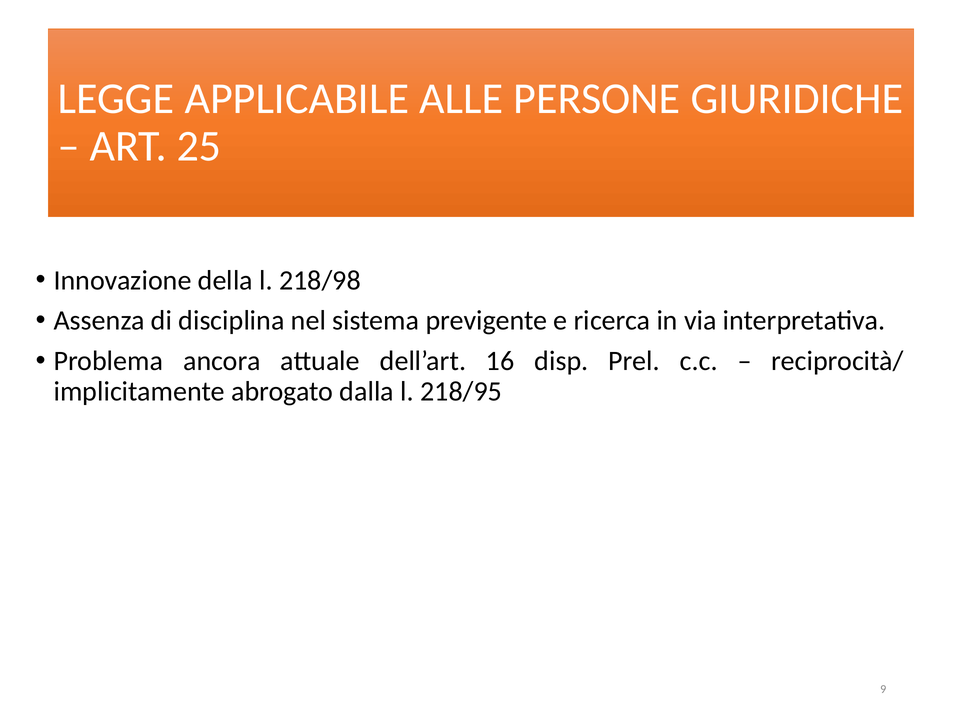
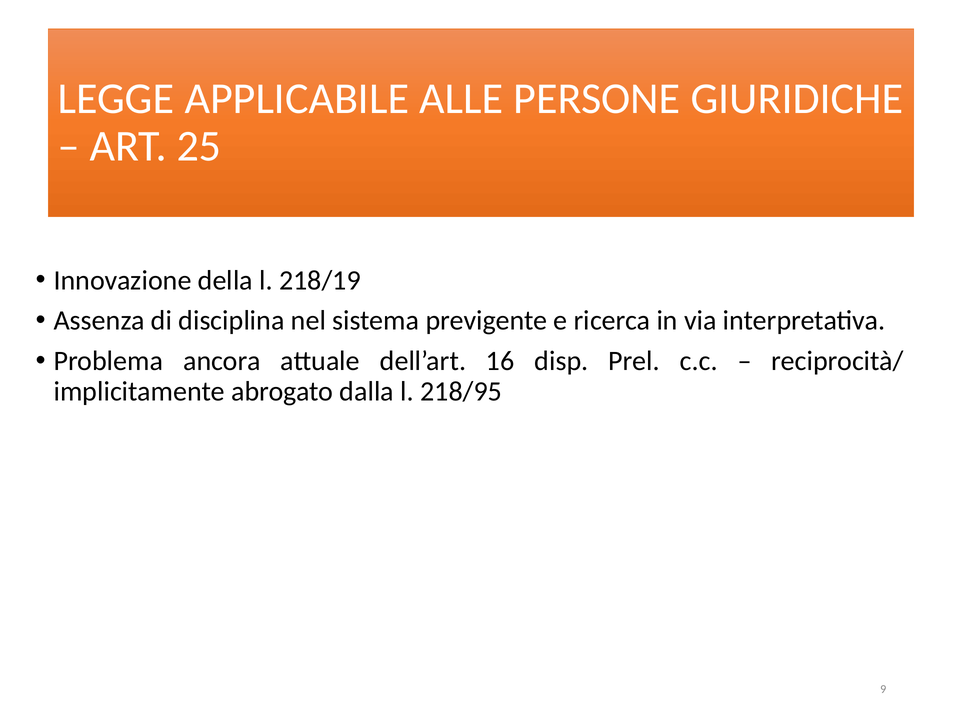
218/98: 218/98 -> 218/19
